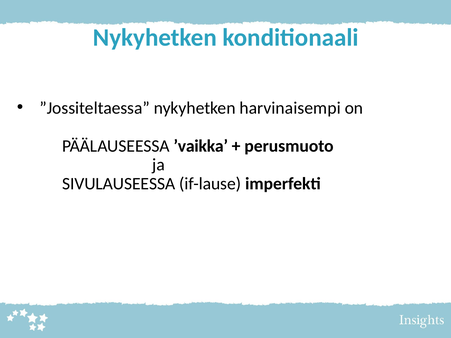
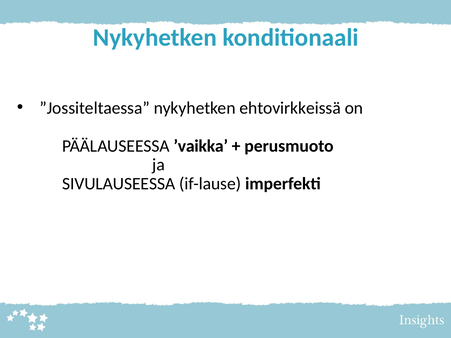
harvinaisempi: harvinaisempi -> ehtovirkkeissä
